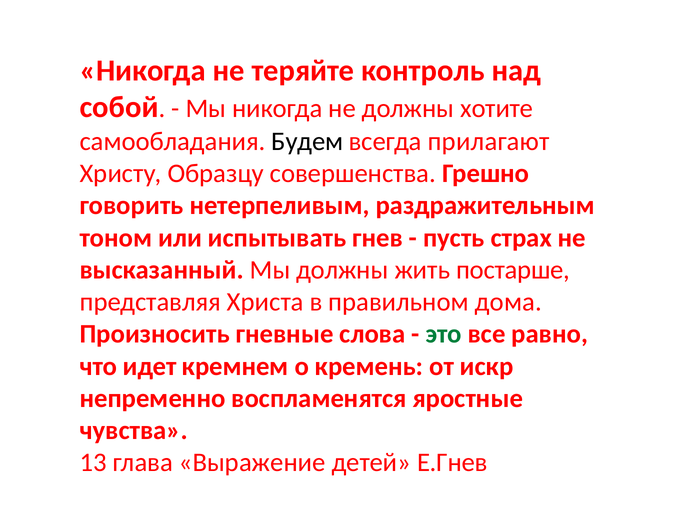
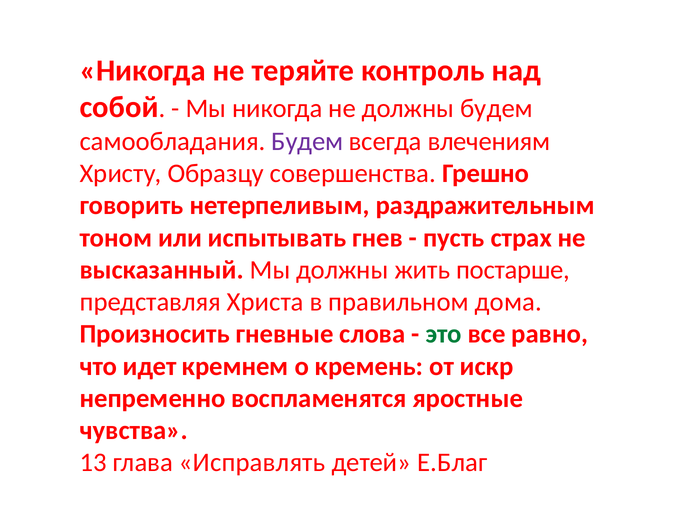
должны хотите: хотите -> будем
Будем at (307, 141) colour: black -> purple
прилагают: прилагают -> влечениям
Выражение: Выражение -> Исправлять
Е.Гнев: Е.Гнев -> Е.Благ
